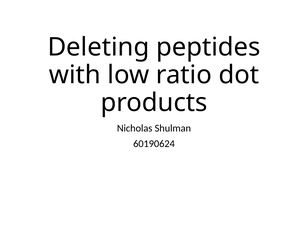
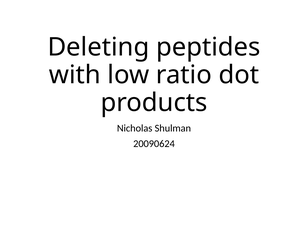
60190624: 60190624 -> 20090624
